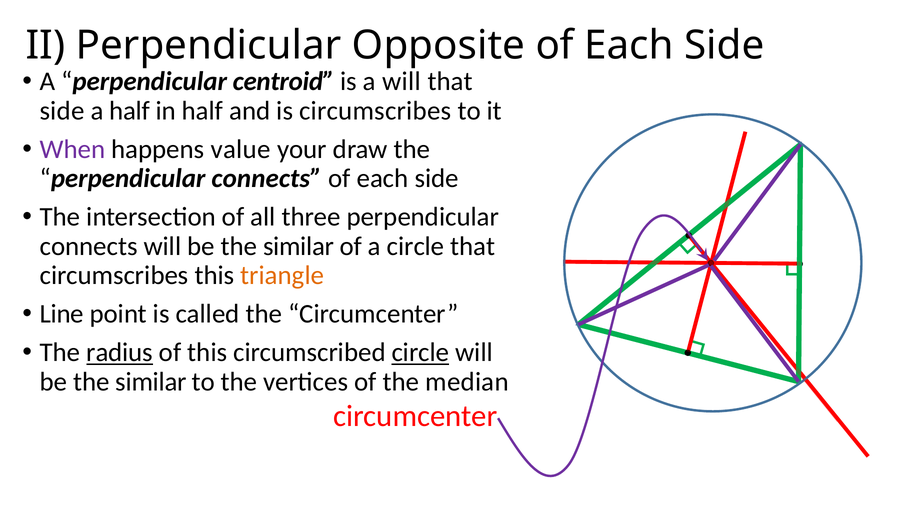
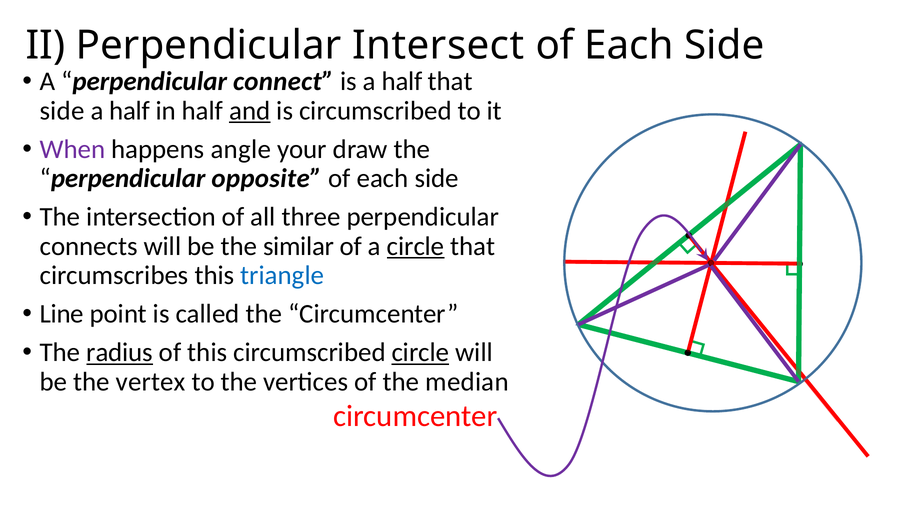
Opposite: Opposite -> Intersect
centroid: centroid -> connect
is a will: will -> half
and underline: none -> present
is circumscribes: circumscribes -> circumscribed
value: value -> angle
connects at (267, 178): connects -> opposite
circle at (416, 246) underline: none -> present
triangle colour: orange -> blue
similar at (151, 382): similar -> vertex
